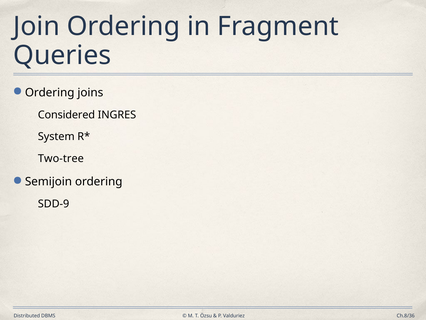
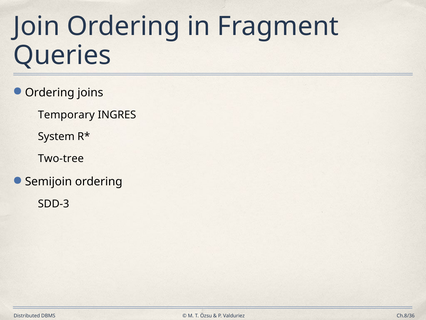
Considered: Considered -> Temporary
SDD-9: SDD-9 -> SDD-3
